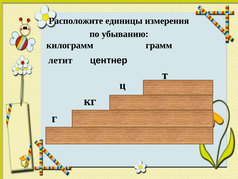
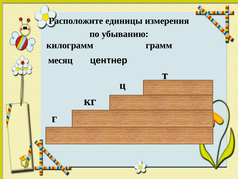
летит: летит -> месяц
